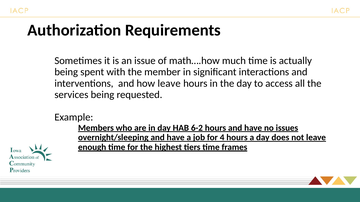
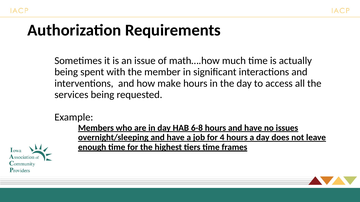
how leave: leave -> make
6-2: 6-2 -> 6-8
